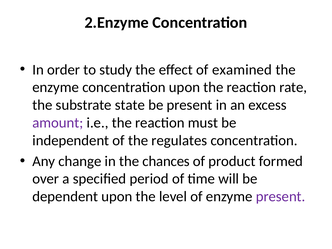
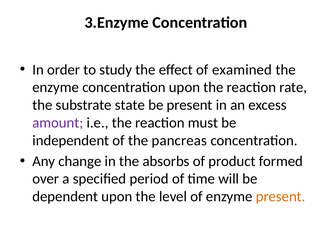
2.Enzyme: 2.Enzyme -> 3.Enzyme
regulates: regulates -> pancreas
chances: chances -> absorbs
present at (281, 197) colour: purple -> orange
